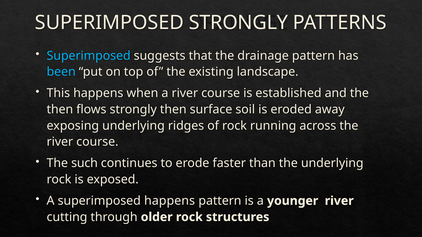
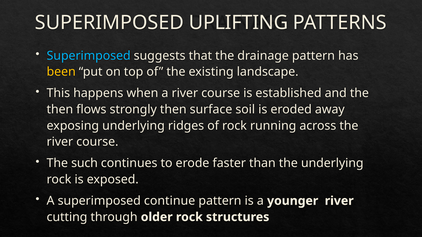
SUPERIMPOSED STRONGLY: STRONGLY -> UPLIFTING
been colour: light blue -> yellow
superimposed happens: happens -> continue
